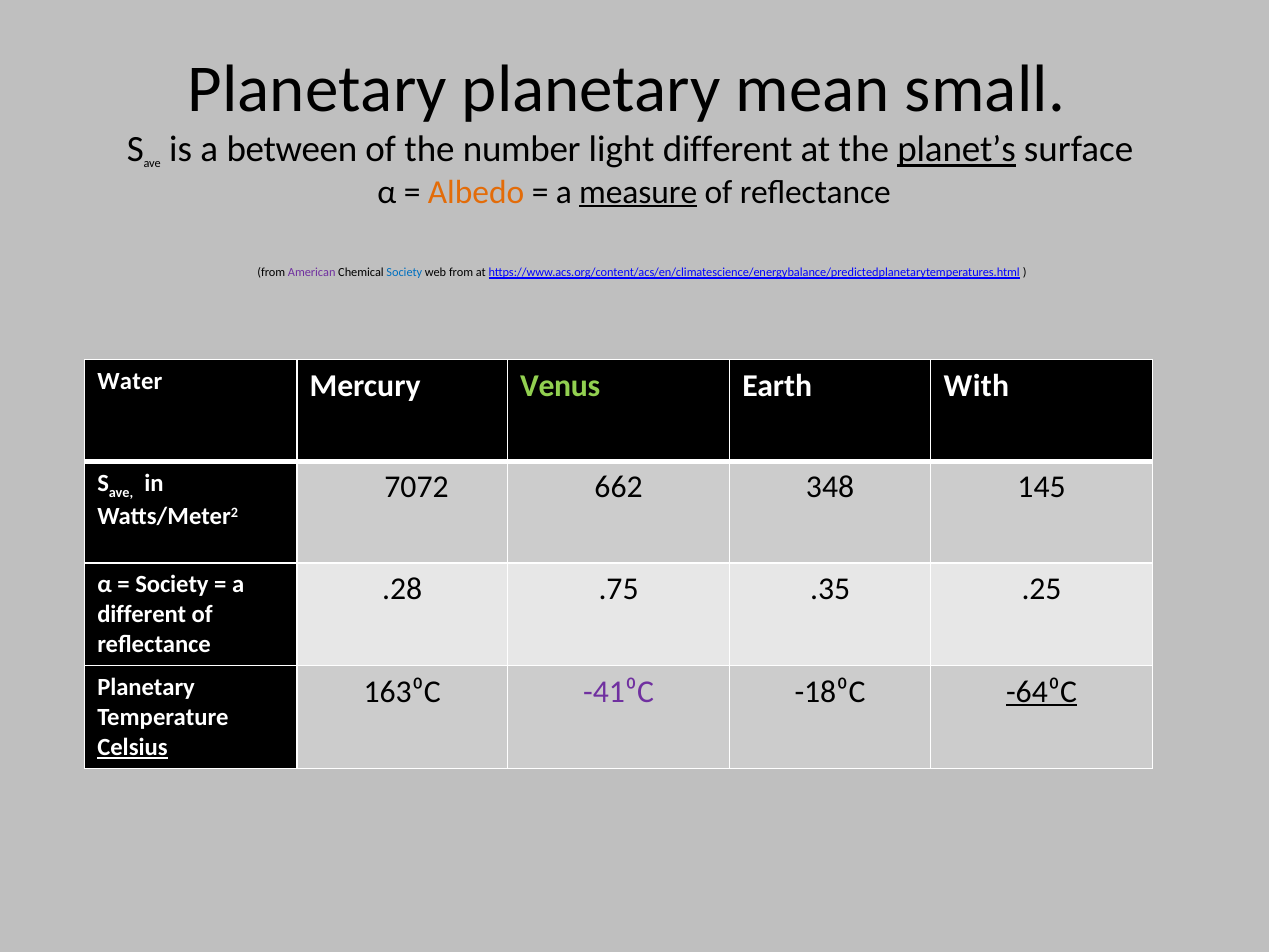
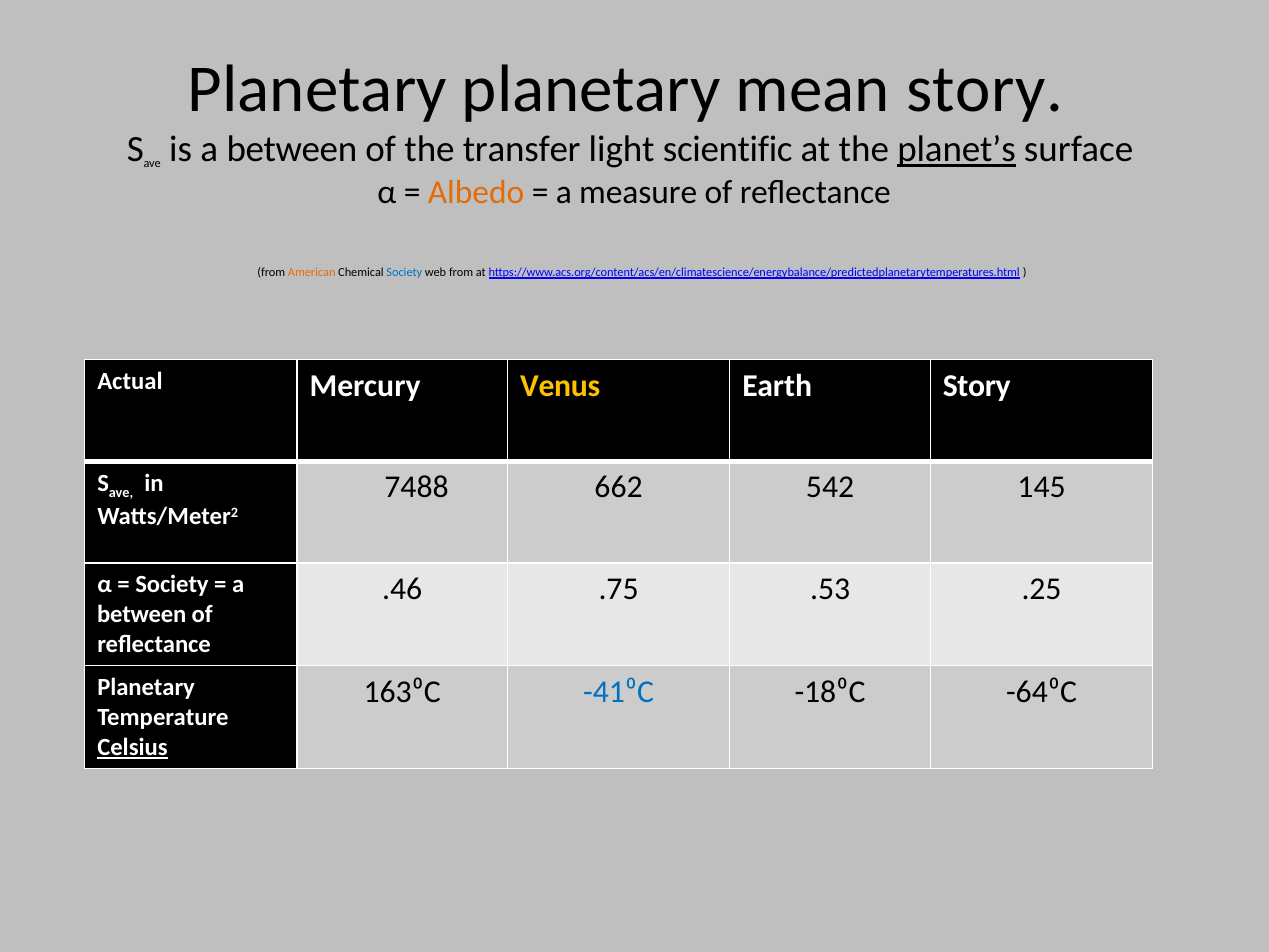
mean small: small -> story
number: number -> transfer
light different: different -> scientific
measure underline: present -> none
American colour: purple -> orange
Water: Water -> Actual
Venus colour: light green -> yellow
Earth With: With -> Story
7072: 7072 -> 7488
348: 348 -> 542
.28: .28 -> .46
.35: .35 -> .53
different at (142, 614): different -> between
-41⁰C colour: purple -> blue
-64⁰C underline: present -> none
